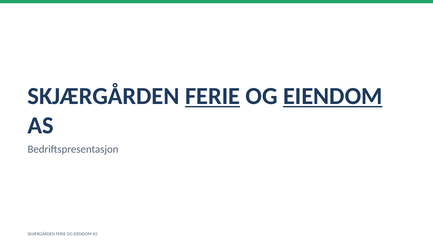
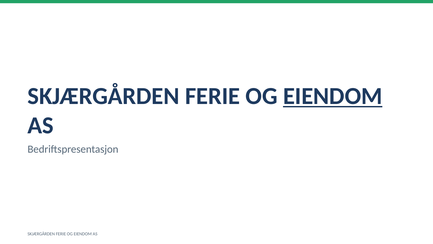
FERIE at (213, 96) underline: present -> none
